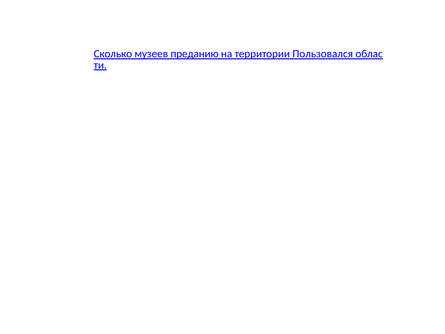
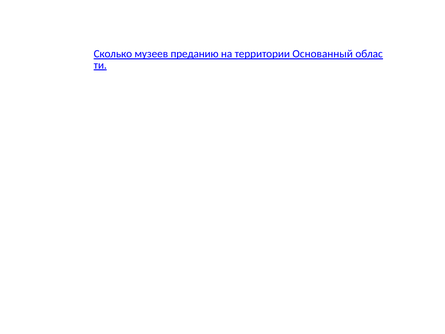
Пользовался: Пользовался -> Основанный
